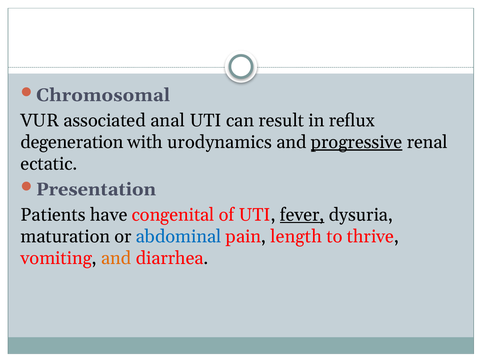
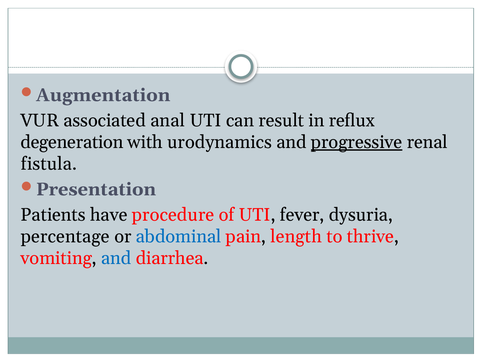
Chromosomal: Chromosomal -> Augmentation
ectatic: ectatic -> fistula
congenital: congenital -> procedure
fever underline: present -> none
maturation: maturation -> percentage
and at (116, 258) colour: orange -> blue
